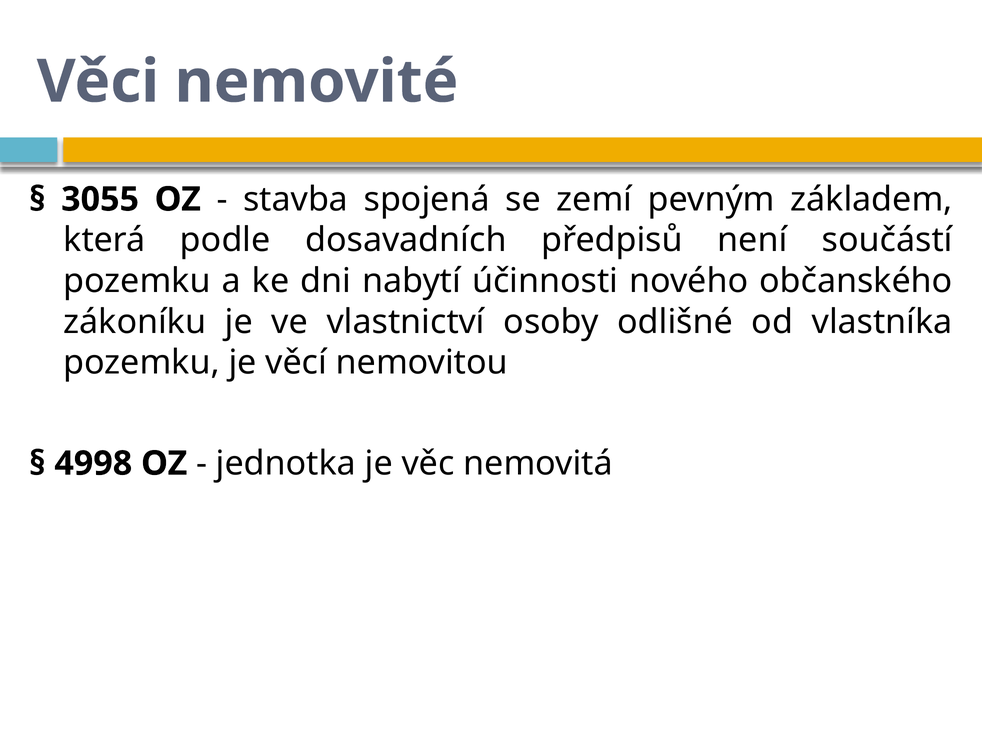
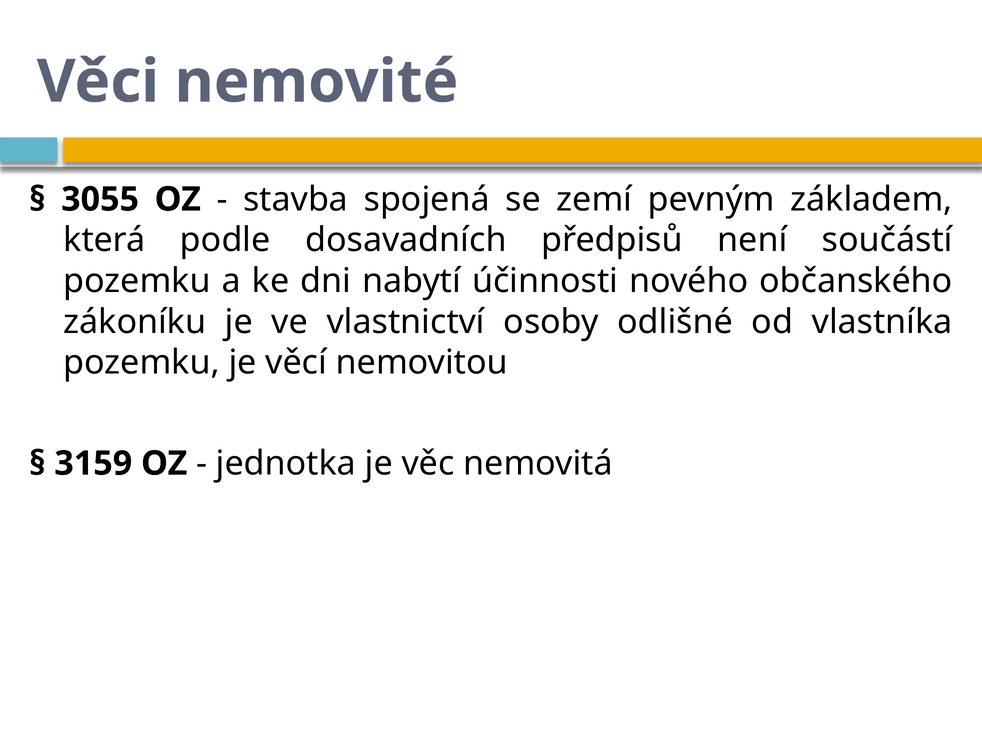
4998: 4998 -> 3159
